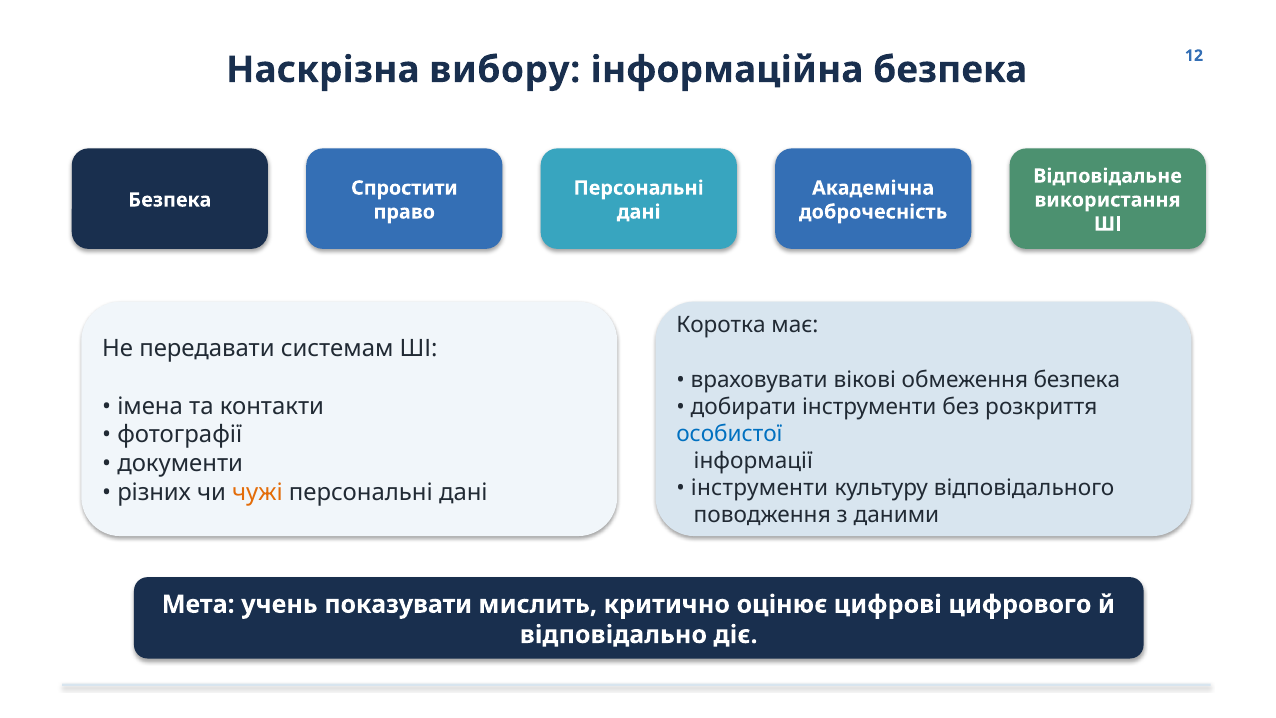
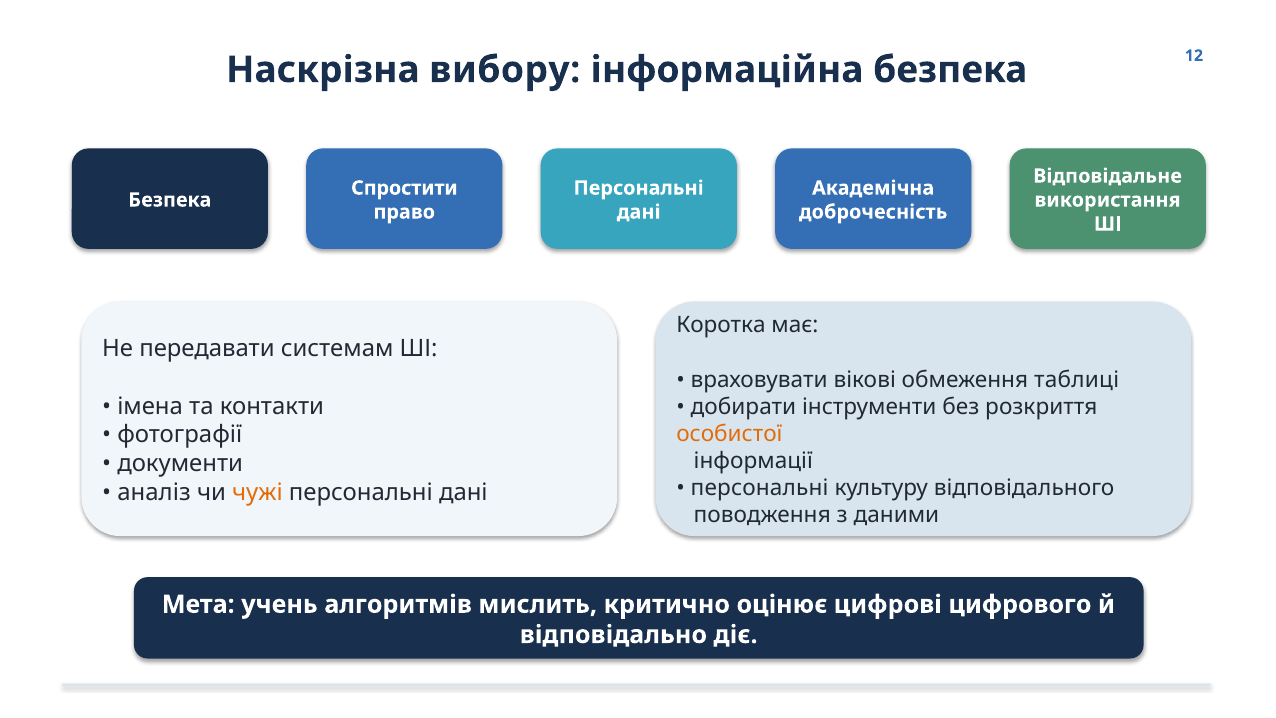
обмеження безпека: безпека -> таблиці
особистої colour: blue -> orange
інструменти at (760, 488): інструменти -> персональні
різних: різних -> аналіз
показувати: показувати -> алгоритмів
